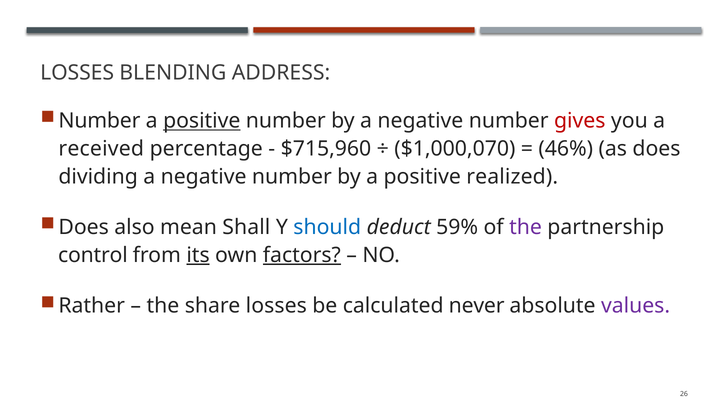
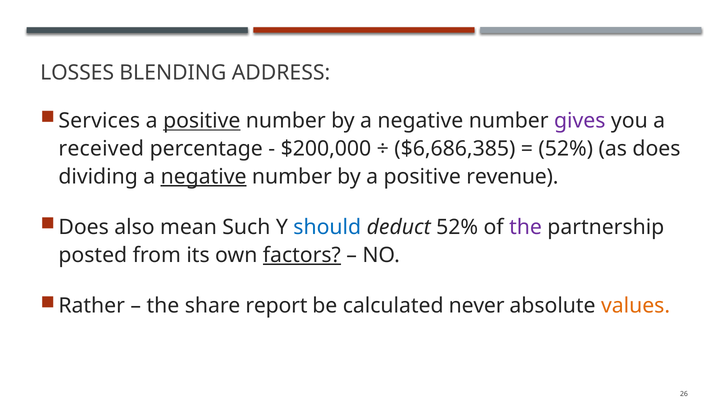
Number at (99, 121): Number -> Services
gives colour: red -> purple
$715,960: $715,960 -> $200,000
$1,000,070: $1,000,070 -> $6,686,385
46% at (566, 149): 46% -> 52%
negative at (204, 177) underline: none -> present
realized: realized -> revenue
Shall: Shall -> Such
deduct 59%: 59% -> 52%
control: control -> posted
its underline: present -> none
share losses: losses -> report
values colour: purple -> orange
